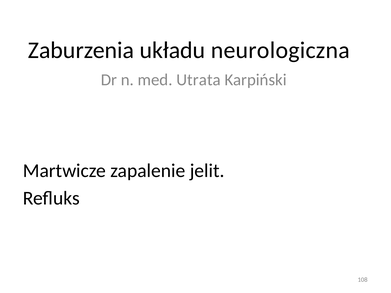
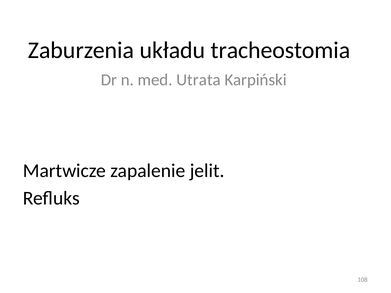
neurologiczna: neurologiczna -> tracheostomia
